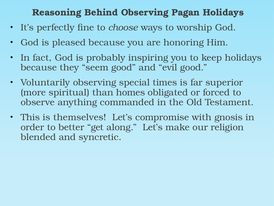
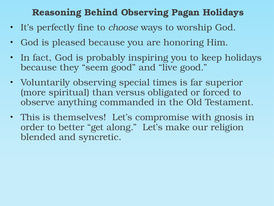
evil: evil -> live
homes: homes -> versus
